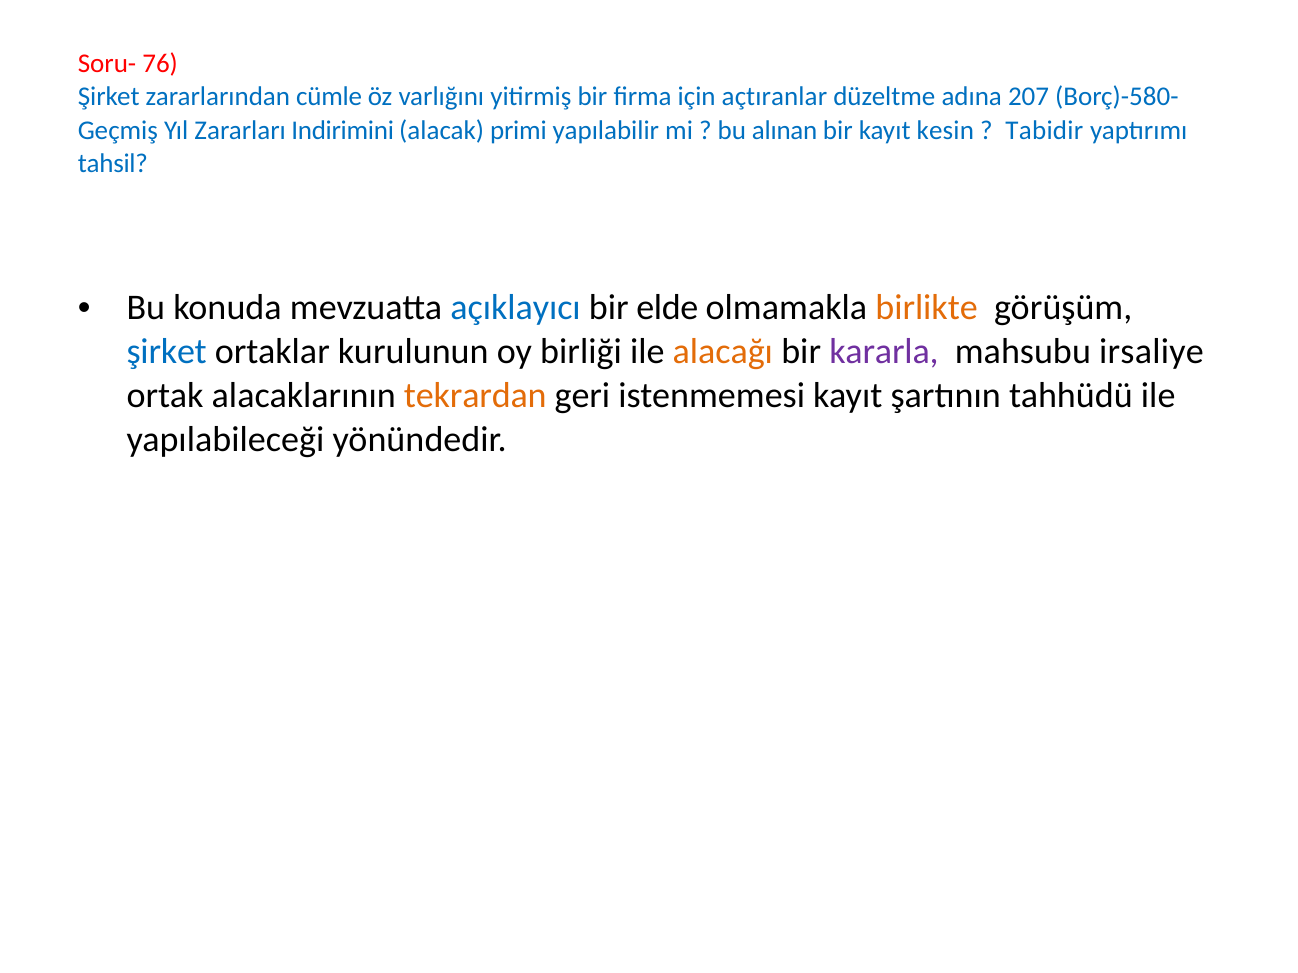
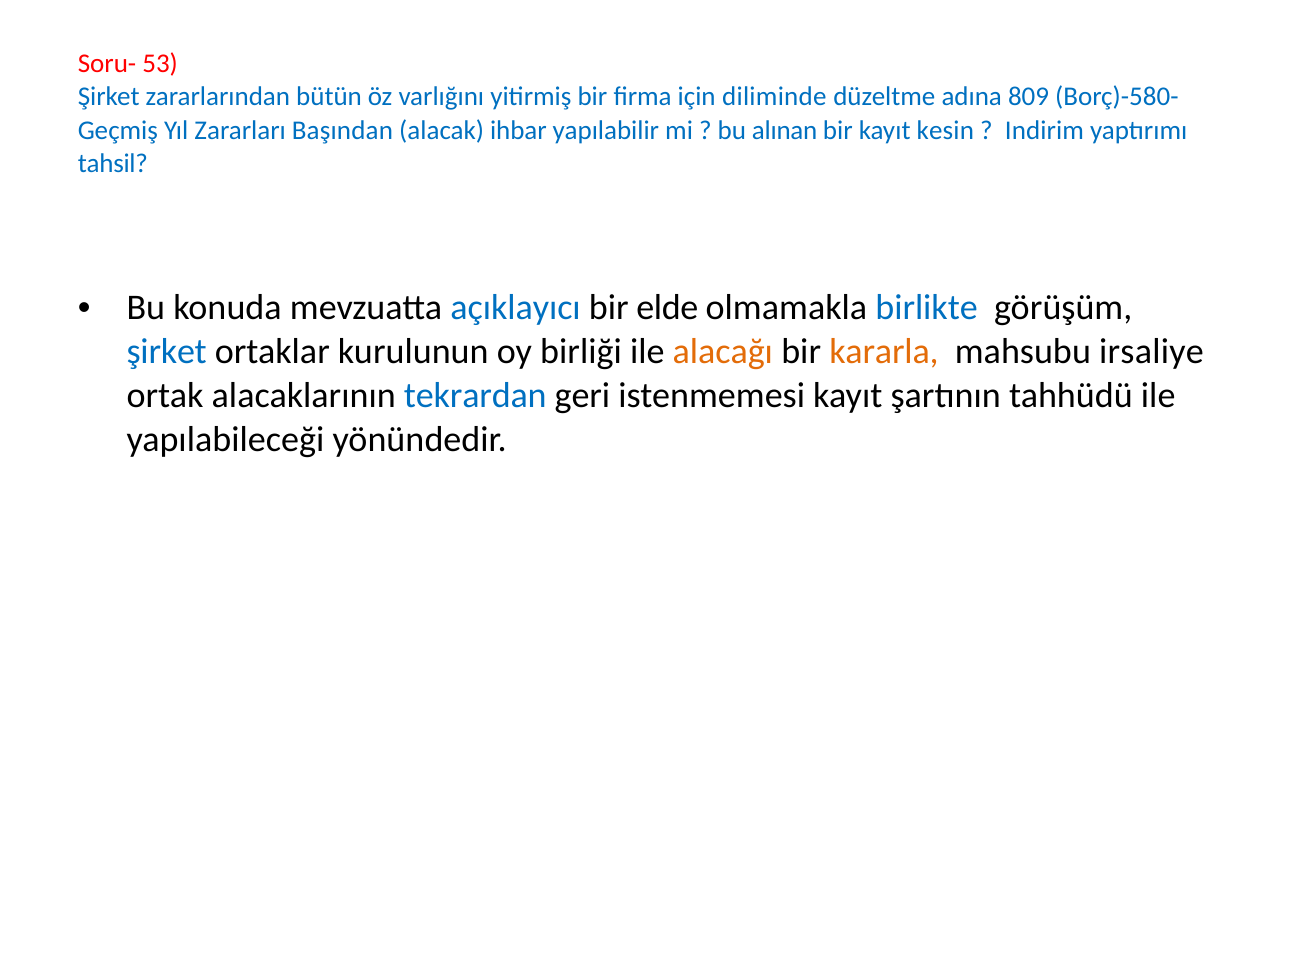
76: 76 -> 53
cümle: cümle -> bütün
açtıranlar: açtıranlar -> diliminde
207: 207 -> 809
Indirimini: Indirimini -> Başından
primi: primi -> ihbar
Tabidir: Tabidir -> Indirim
birlikte colour: orange -> blue
kararla colour: purple -> orange
tekrardan colour: orange -> blue
